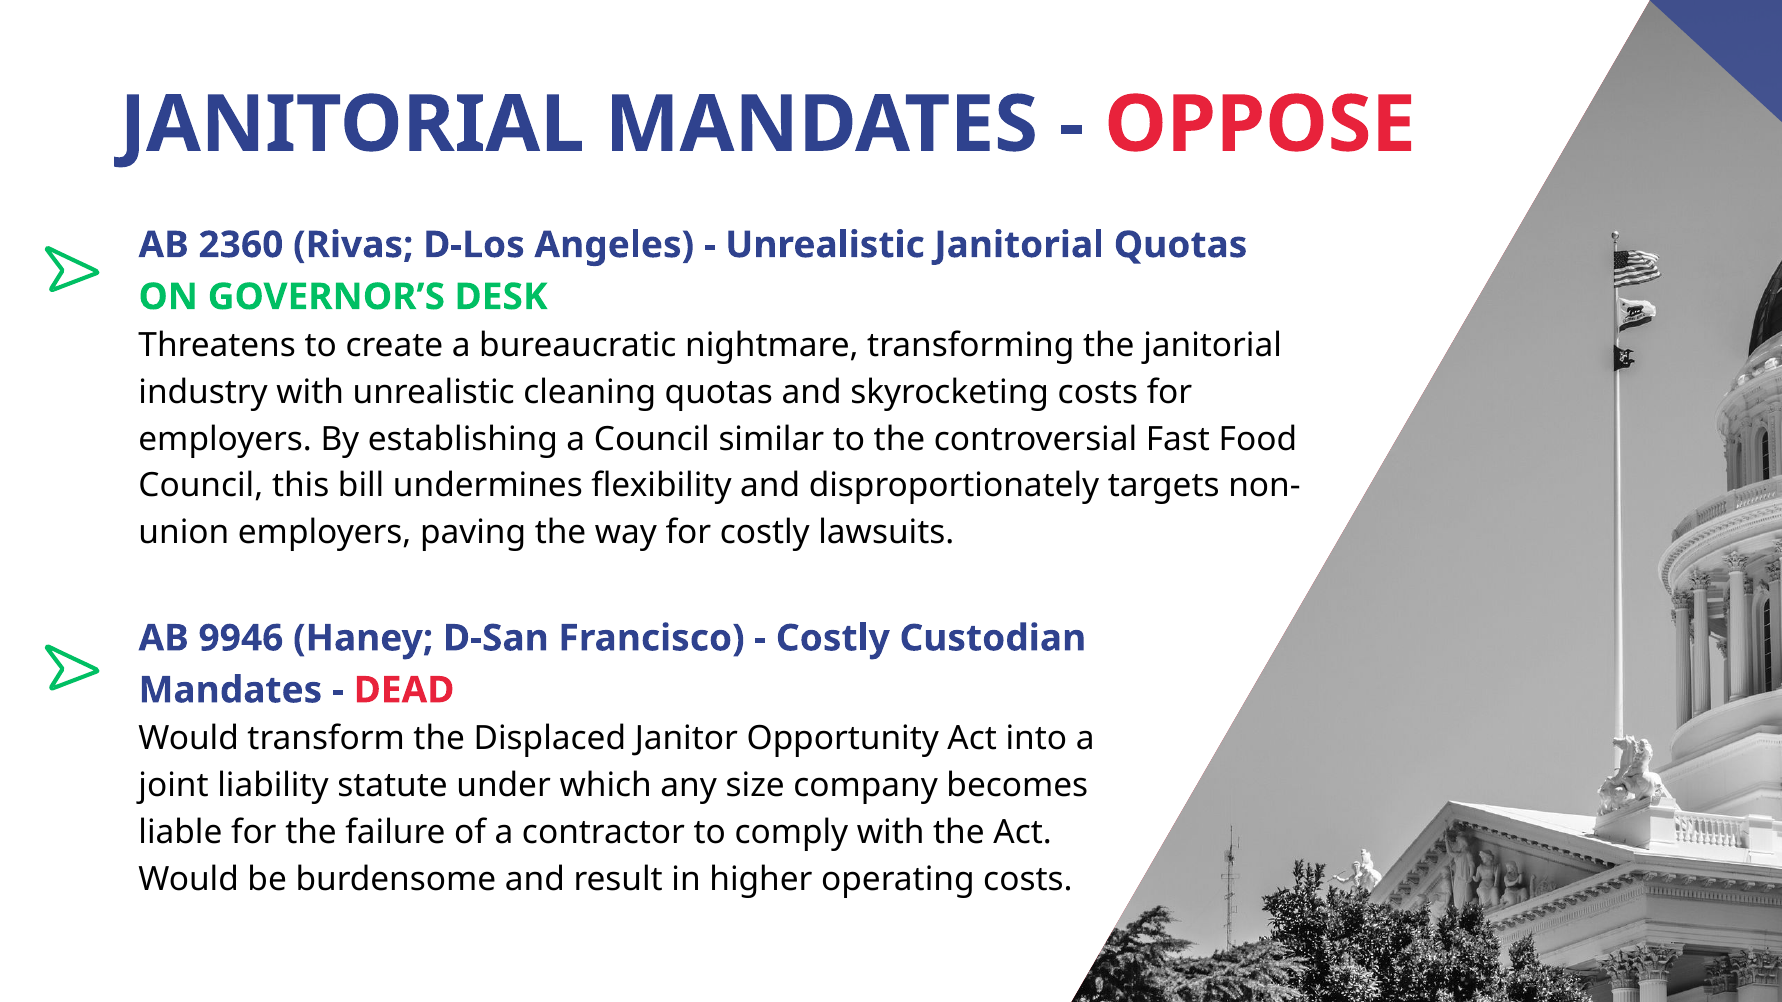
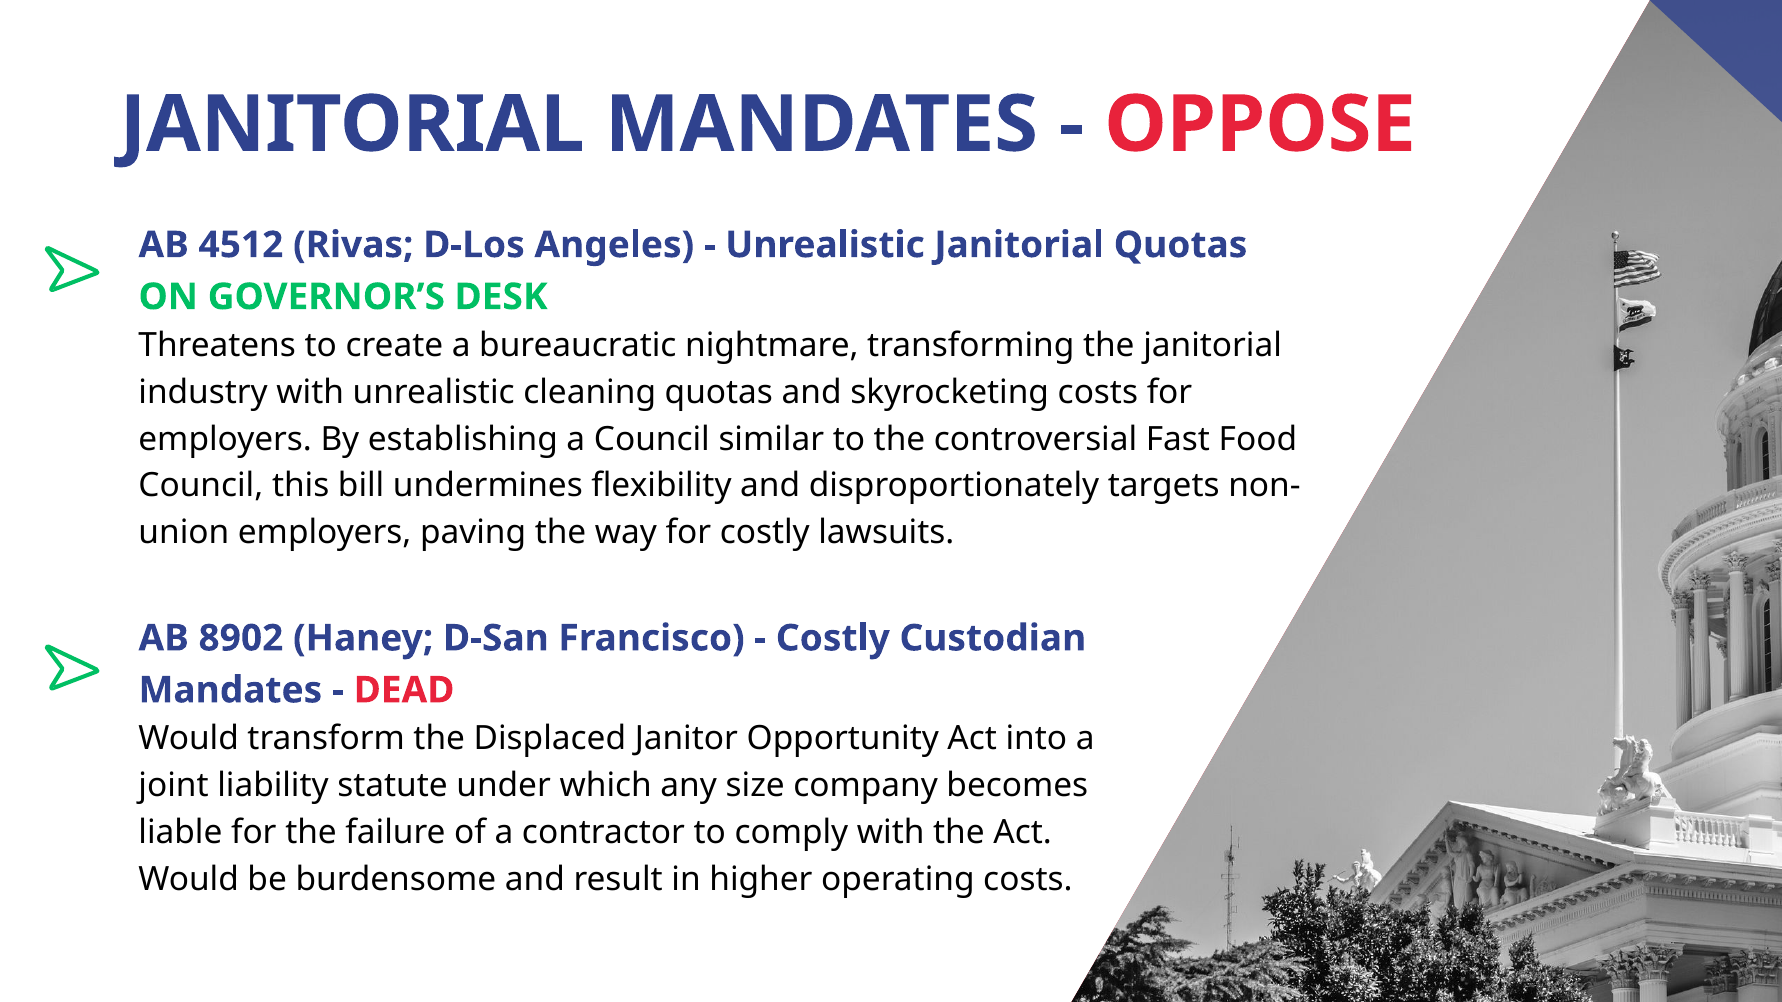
2360: 2360 -> 4512
9946: 9946 -> 8902
